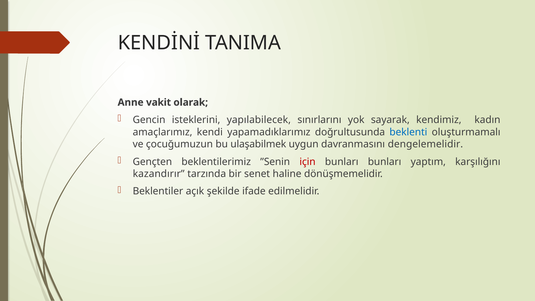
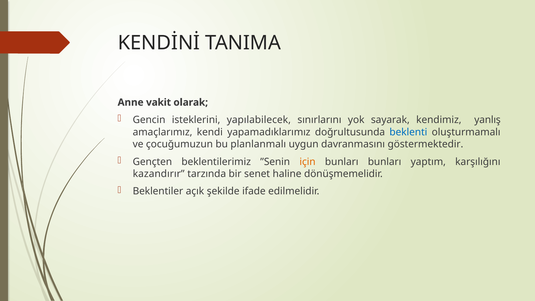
kadın: kadın -> yanlış
ulaşabilmek: ulaşabilmek -> planlanmalı
dengelemelidir: dengelemelidir -> göstermektedir
için colour: red -> orange
